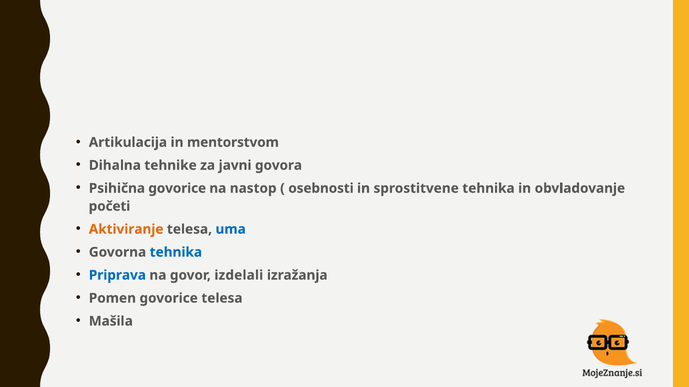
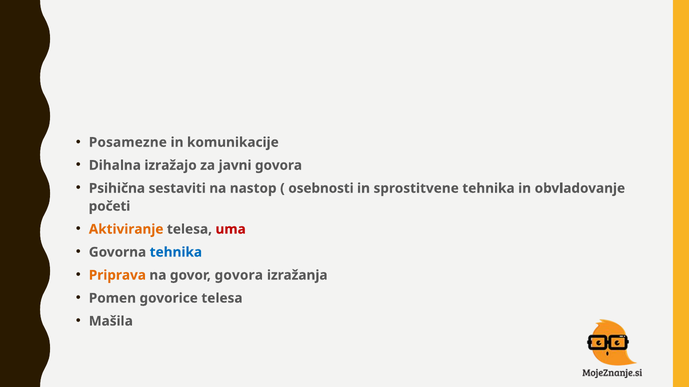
Artikulacija: Artikulacija -> Posamezne
mentorstvom: mentorstvom -> komunikacije
tehnike: tehnike -> izražajo
Psihična govorice: govorice -> sestaviti
uma colour: blue -> red
Priprava colour: blue -> orange
govor izdelali: izdelali -> govora
